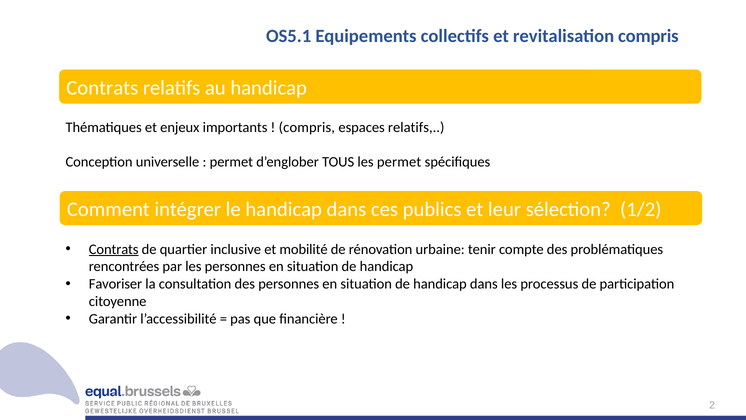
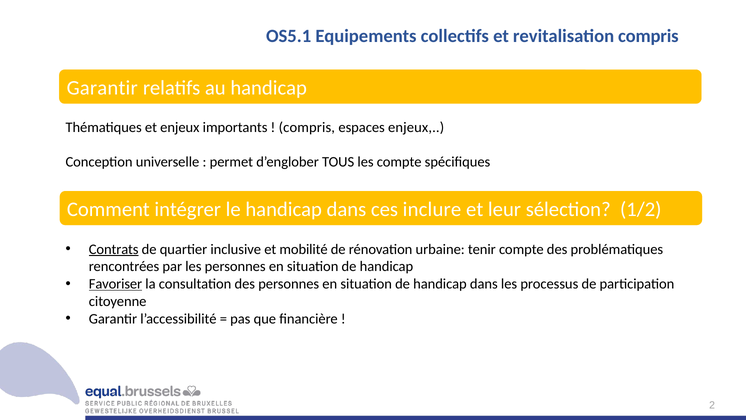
Contrats at (102, 88): Contrats -> Garantir
espaces relatifs: relatifs -> enjeux
les permet: permet -> compte
publics: publics -> inclure
Favoriser underline: none -> present
